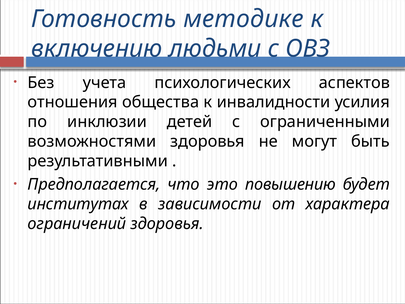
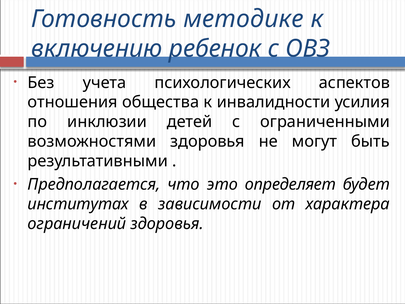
людьми: людьми -> ребенок
повышению: повышению -> определяет
